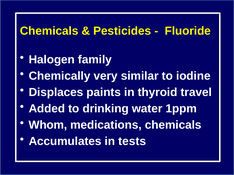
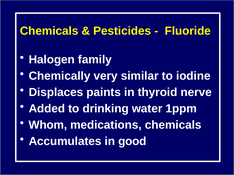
travel: travel -> nerve
tests: tests -> good
